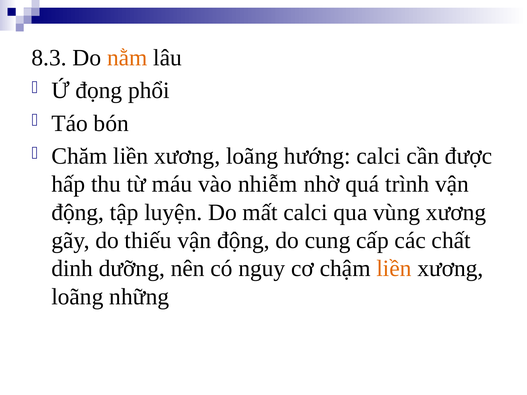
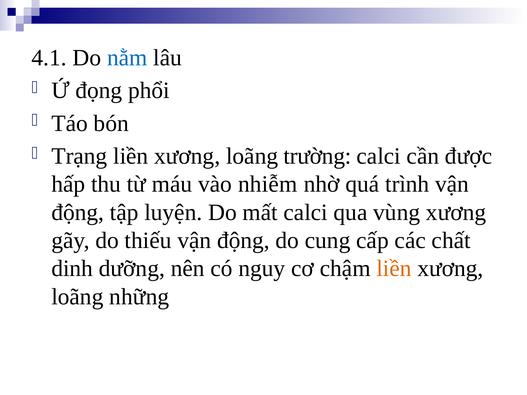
8.3: 8.3 -> 4.1
nằm colour: orange -> blue
Chăm: Chăm -> Trạng
hướng: hướng -> trường
